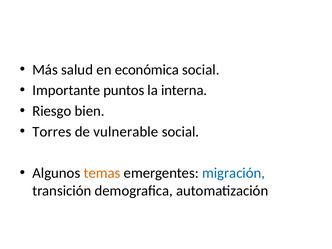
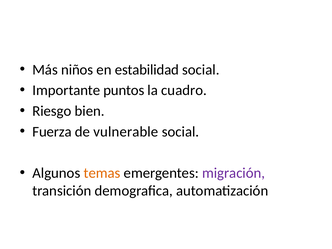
salud: salud -> niños
económica: económica -> estabilidad
interna: interna -> cuadro
Torres: Torres -> Fuerza
migración colour: blue -> purple
